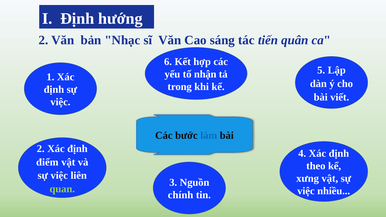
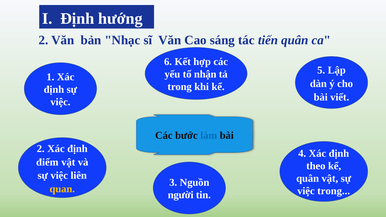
xưng at (308, 179): xưng -> quân
quan colour: light green -> yellow
việc nhiều: nhiều -> trong
chính: chính -> người
